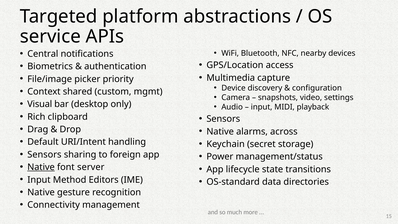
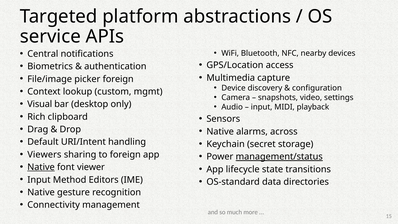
picker priority: priority -> foreign
shared: shared -> lookup
Sensors at (44, 154): Sensors -> Viewers
management/status underline: none -> present
server: server -> viewer
